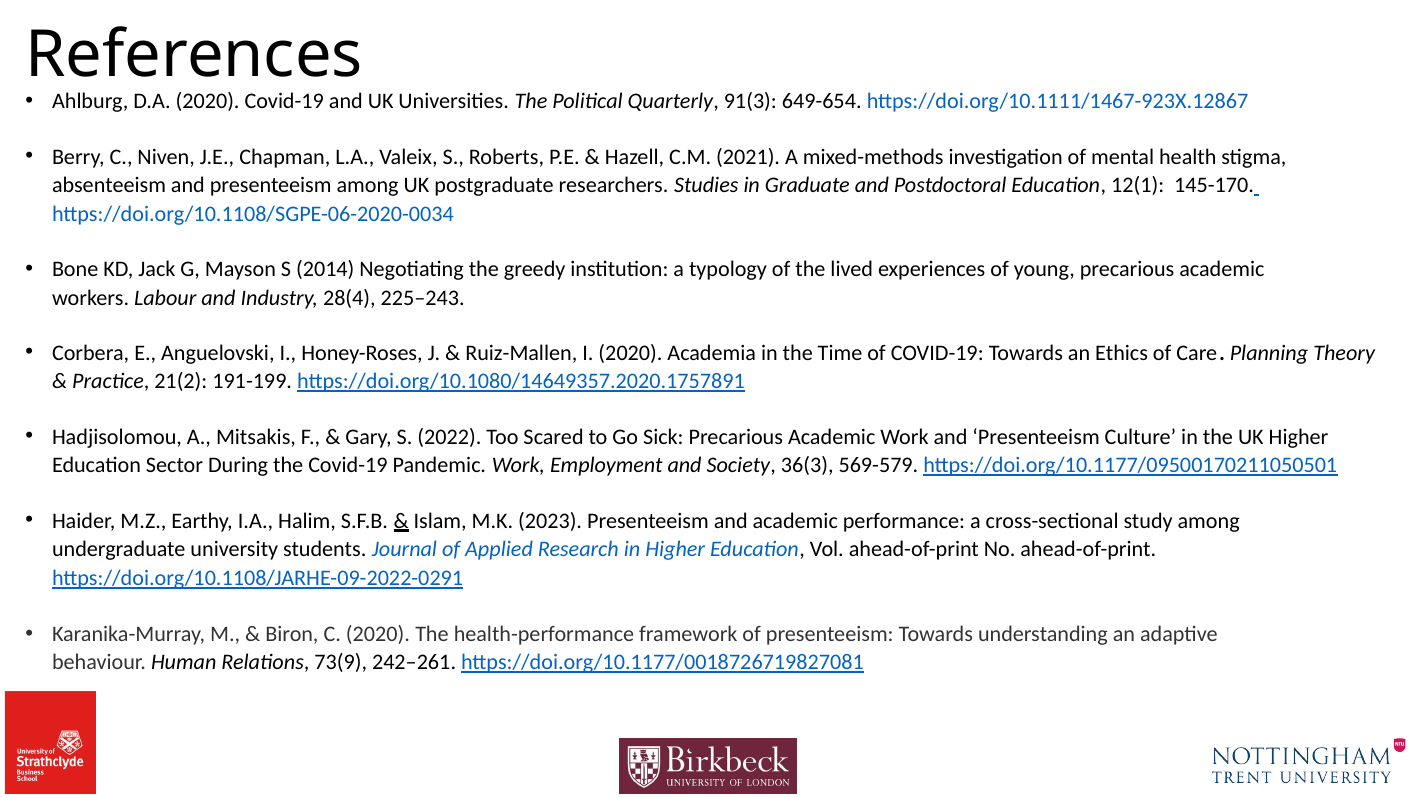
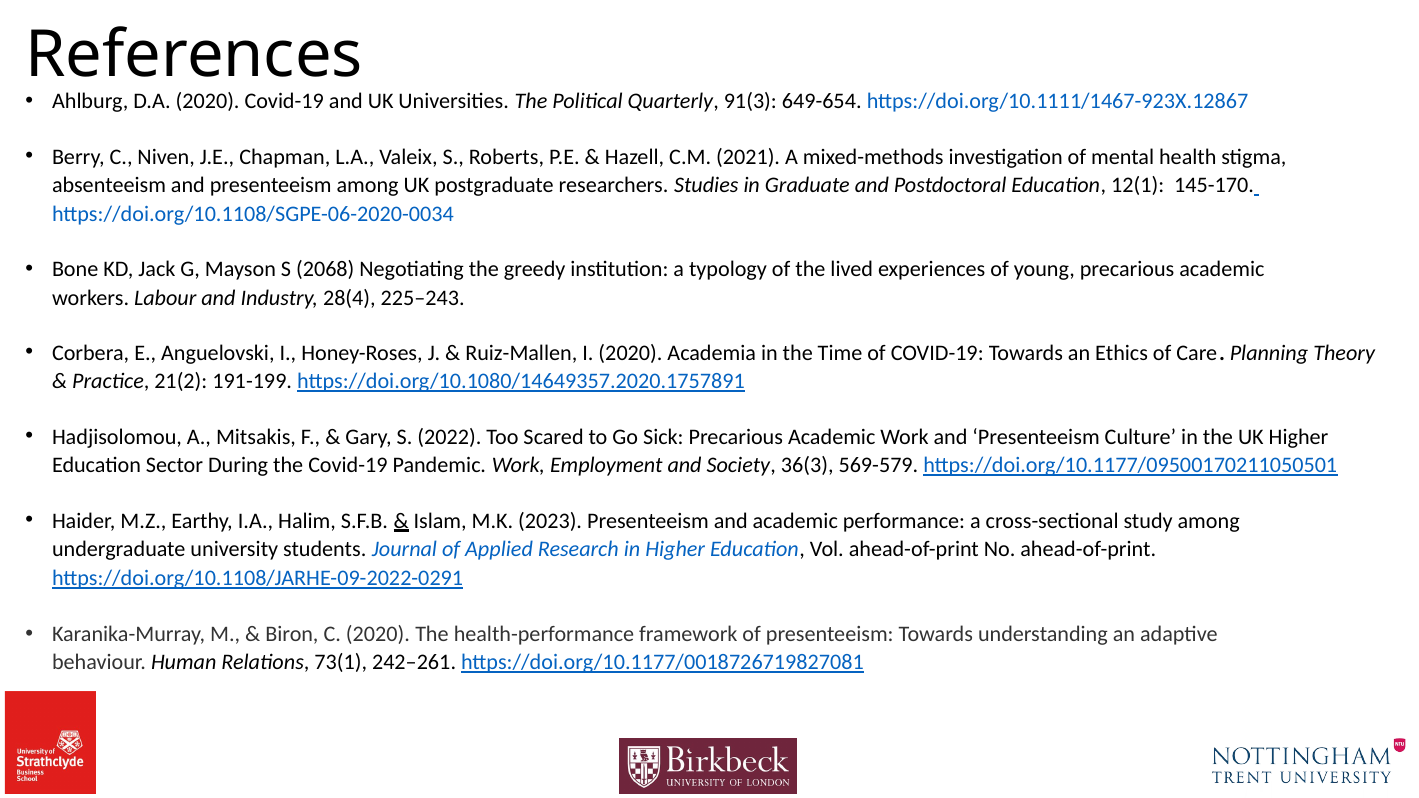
2014: 2014 -> 2068
73(9: 73(9 -> 73(1
